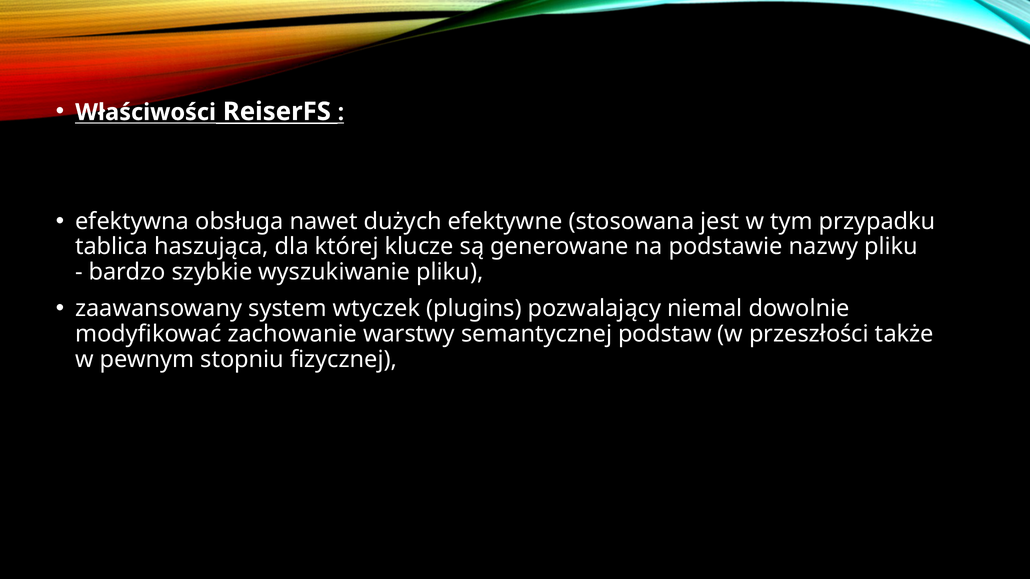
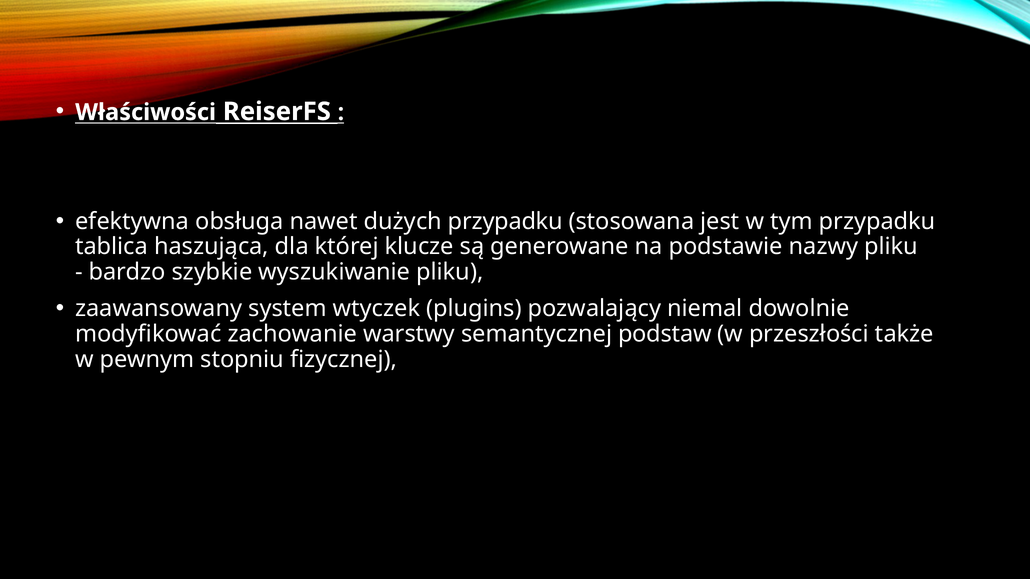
dużych efektywne: efektywne -> przypadku
